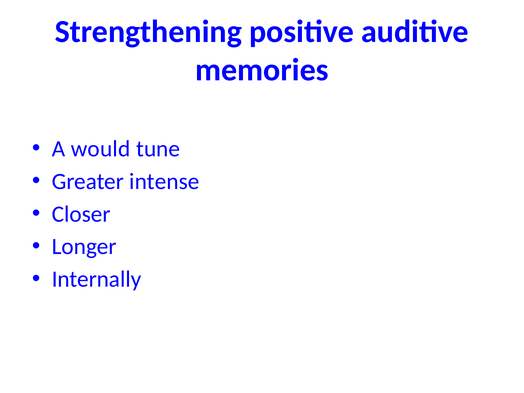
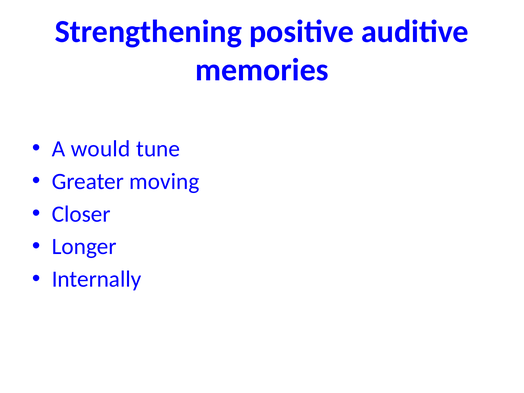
intense: intense -> moving
